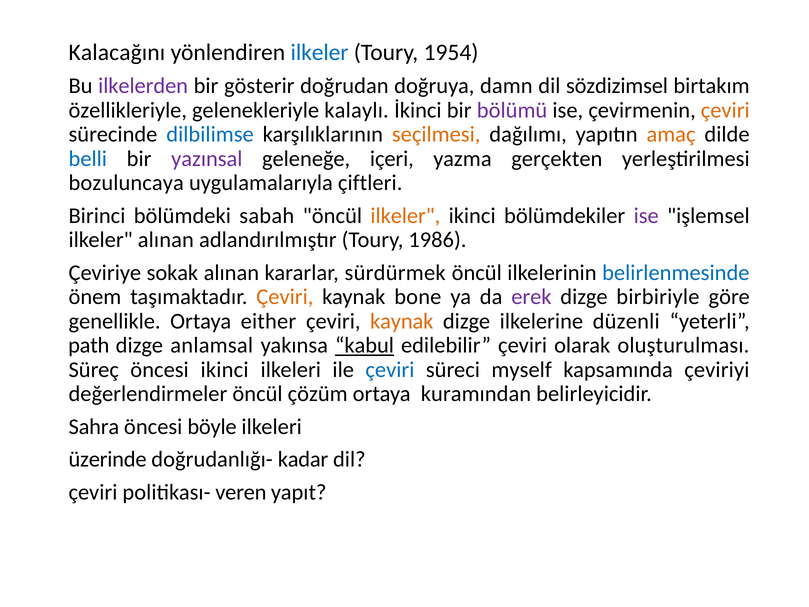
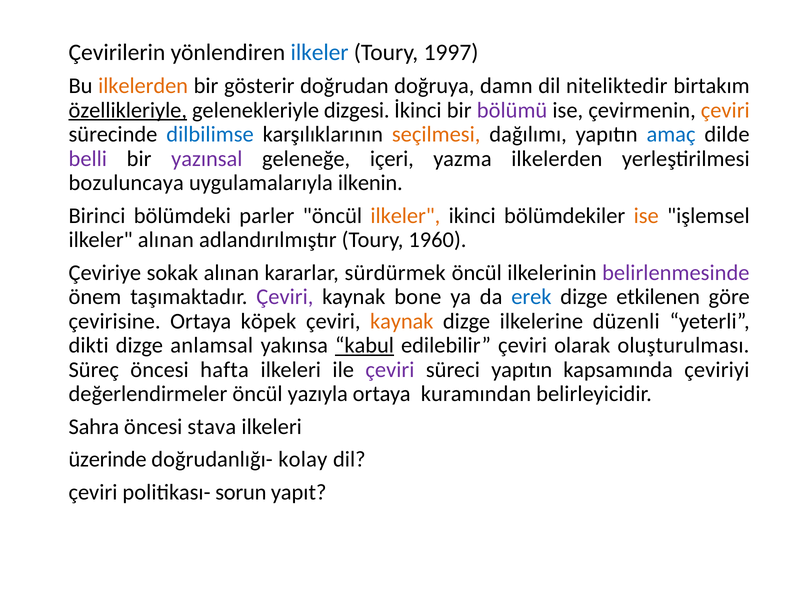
Kalacağını: Kalacağını -> Çevirilerin
1954: 1954 -> 1997
ilkelerden at (143, 86) colour: purple -> orange
sözdizimsel: sözdizimsel -> niteliktedir
özellikleriyle underline: none -> present
kalaylı: kalaylı -> dizgesi
amaç colour: orange -> blue
belli colour: blue -> purple
yazma gerçekten: gerçekten -> ilkelerden
çiftleri: çiftleri -> ilkenin
sabah: sabah -> parler
ise at (646, 216) colour: purple -> orange
1986: 1986 -> 1960
belirlenmesinde colour: blue -> purple
Çeviri at (285, 297) colour: orange -> purple
erek colour: purple -> blue
birbiriyle: birbiriyle -> etkilenen
genellikle: genellikle -> çevirisine
either: either -> köpek
path: path -> dikti
öncesi ikinci: ikinci -> hafta
çeviri at (390, 370) colour: blue -> purple
süreci myself: myself -> yapıtın
çözüm: çözüm -> yazıyla
böyle: böyle -> stava
kadar: kadar -> kolay
veren: veren -> sorun
